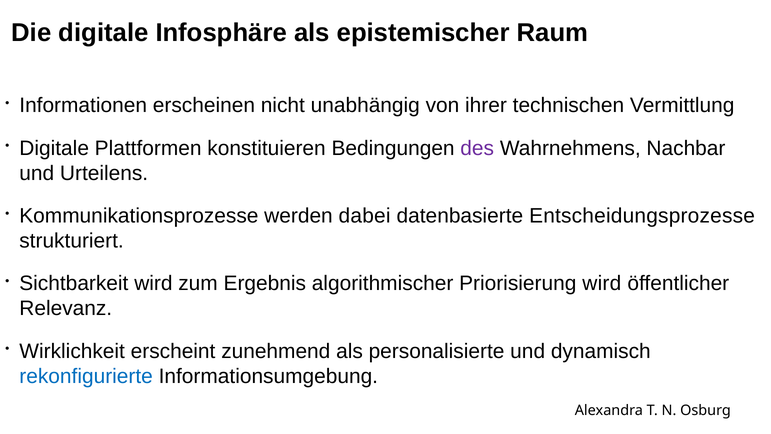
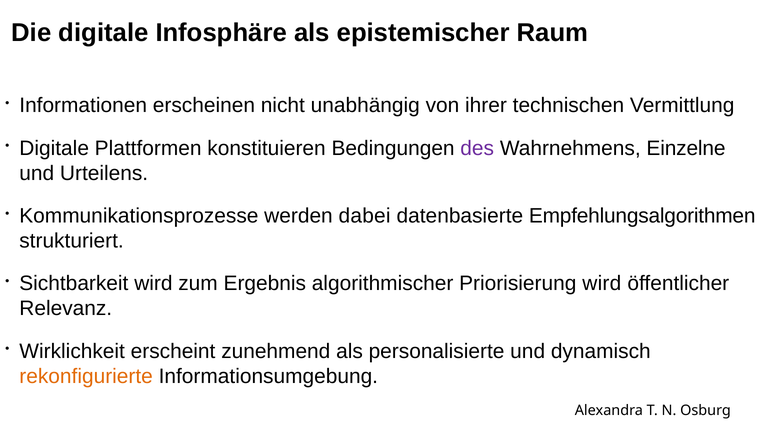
Nachbar: Nachbar -> Einzelne
Entscheidungsprozesse: Entscheidungsprozesse -> Empfehlungsalgorithmen
rekonfigurierte colour: blue -> orange
